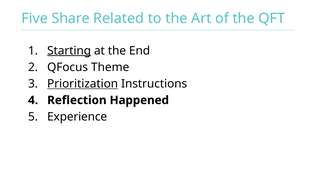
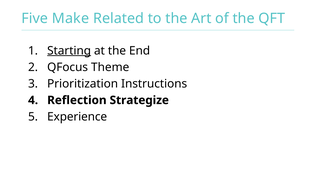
Share: Share -> Make
Prioritization underline: present -> none
Happened: Happened -> Strategize
